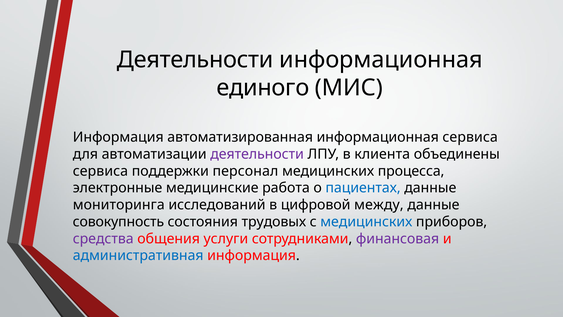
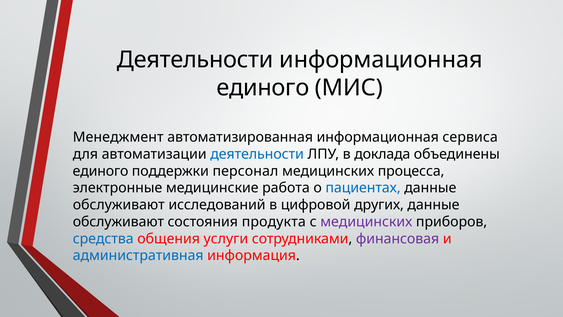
Информация at (118, 137): Информация -> Менеджмент
деятельности at (257, 154) colour: purple -> blue
клиента: клиента -> доклада
сервиса at (100, 171): сервиса -> единого
мониторинга at (119, 205): мониторинга -> обслуживают
между: между -> других
совокупность at (118, 222): совокупность -> обслуживают
трудовых: трудовых -> продукта
медицинских at (366, 222) colour: blue -> purple
средства colour: purple -> blue
